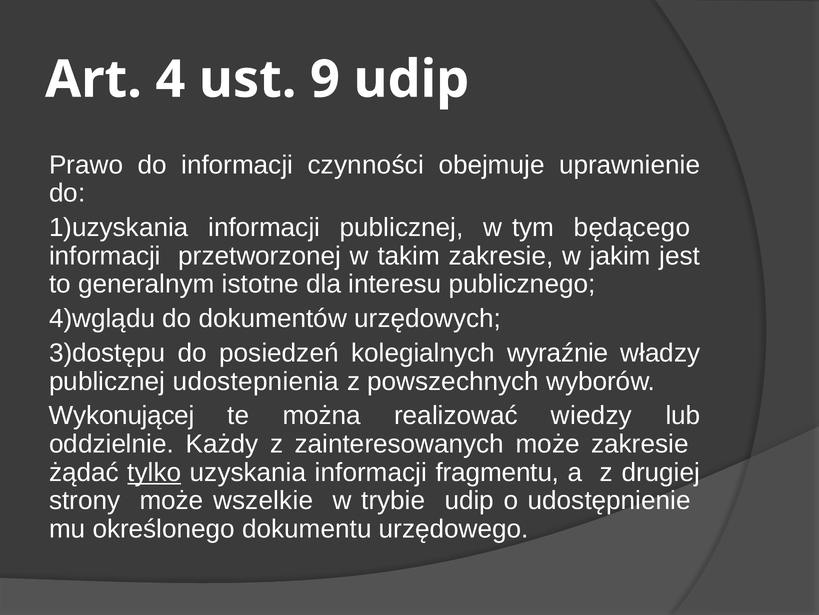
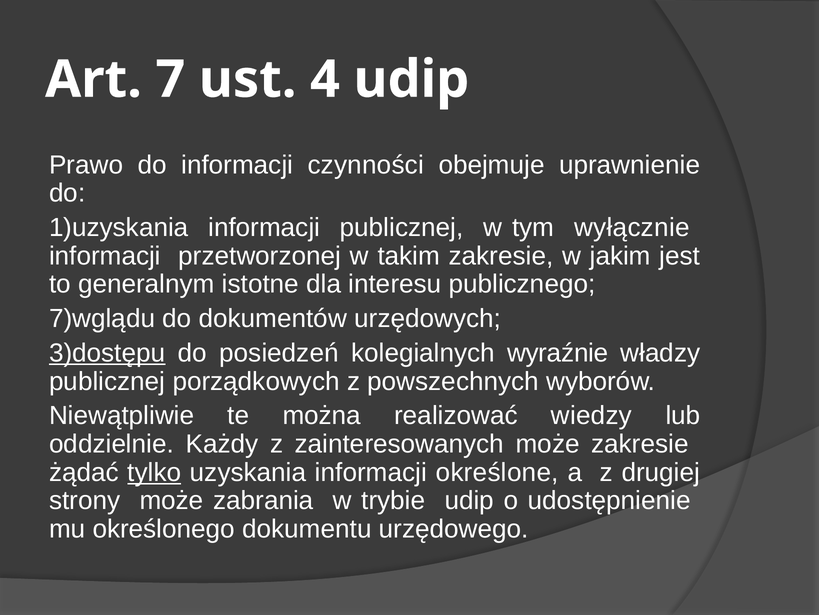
4: 4 -> 7
9: 9 -> 4
będącego: będącego -> wyłącznie
4)wglądu: 4)wglądu -> 7)wglądu
3)dostępu underline: none -> present
udostepnienia: udostepnienia -> porządkowych
Wykonującej: Wykonującej -> Niewątpliwie
fragmentu: fragmentu -> określone
wszelkie: wszelkie -> zabrania
